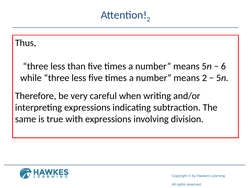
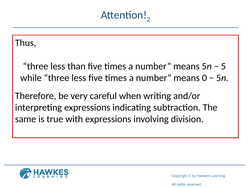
6: 6 -> 5
means 2: 2 -> 0
